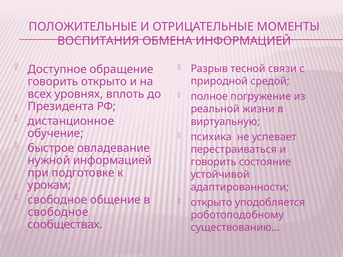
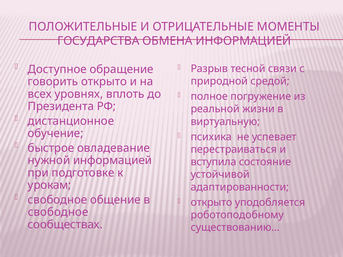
ВОСПИТАНИЯ: ВОСПИТАНИЯ -> ГОСУДАРСТВА
говорить at (214, 162): говорить -> вступила
